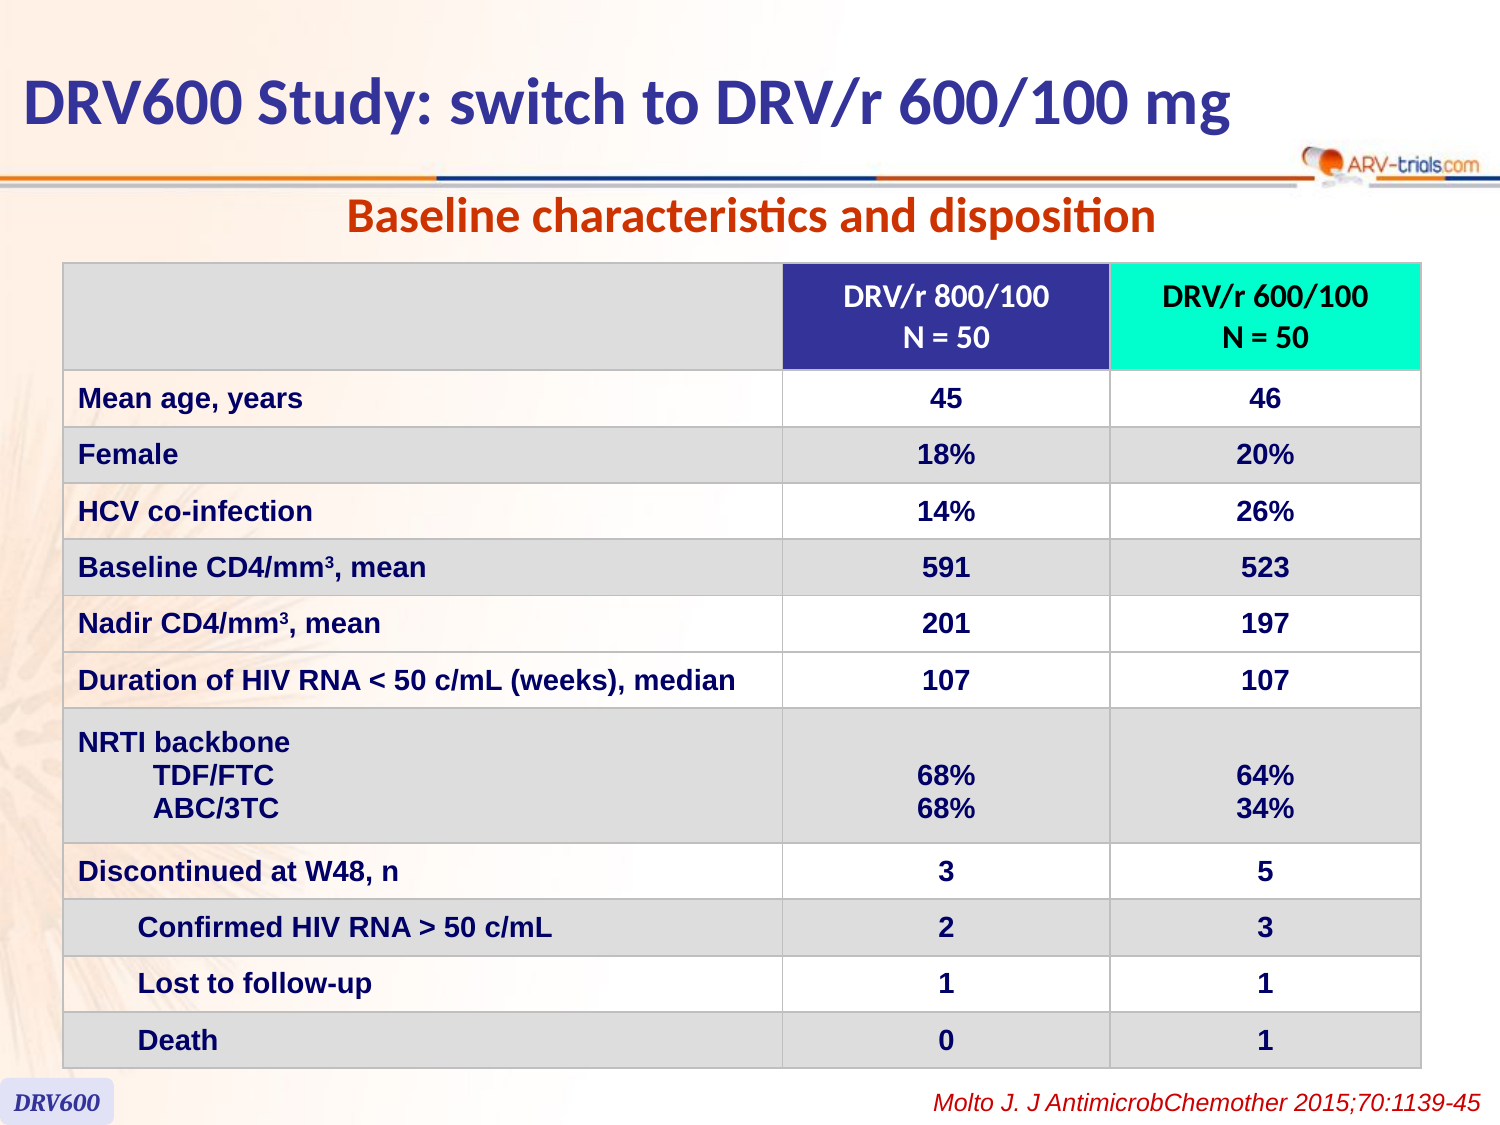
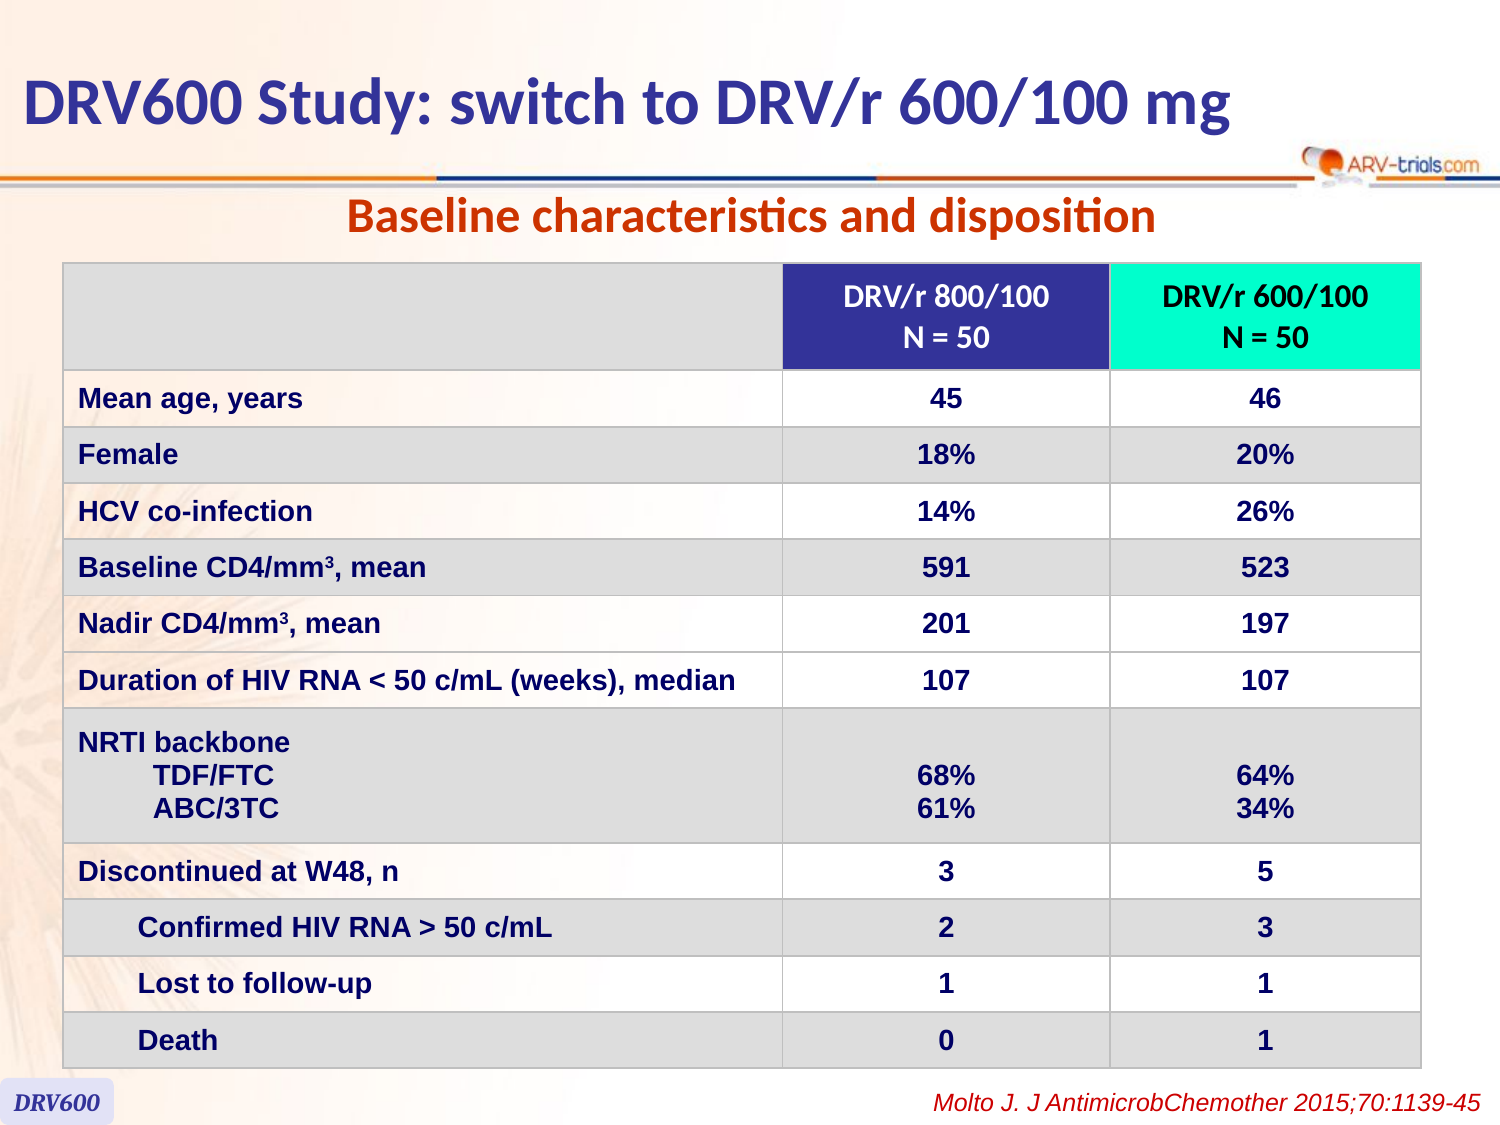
68% at (946, 809): 68% -> 61%
